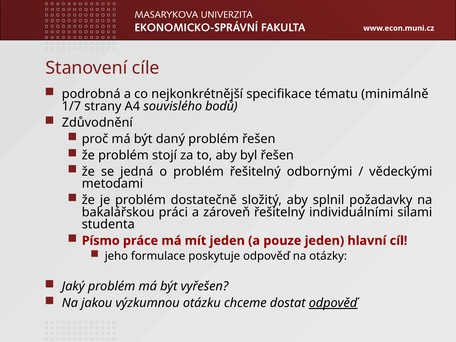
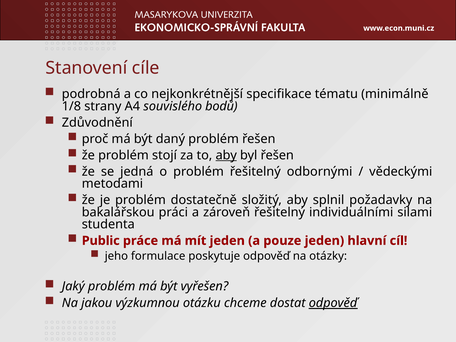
1/7: 1/7 -> 1/8
aby at (226, 155) underline: none -> present
Písmo: Písmo -> Public
